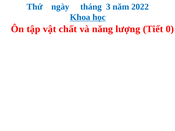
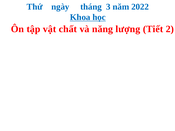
0: 0 -> 2
